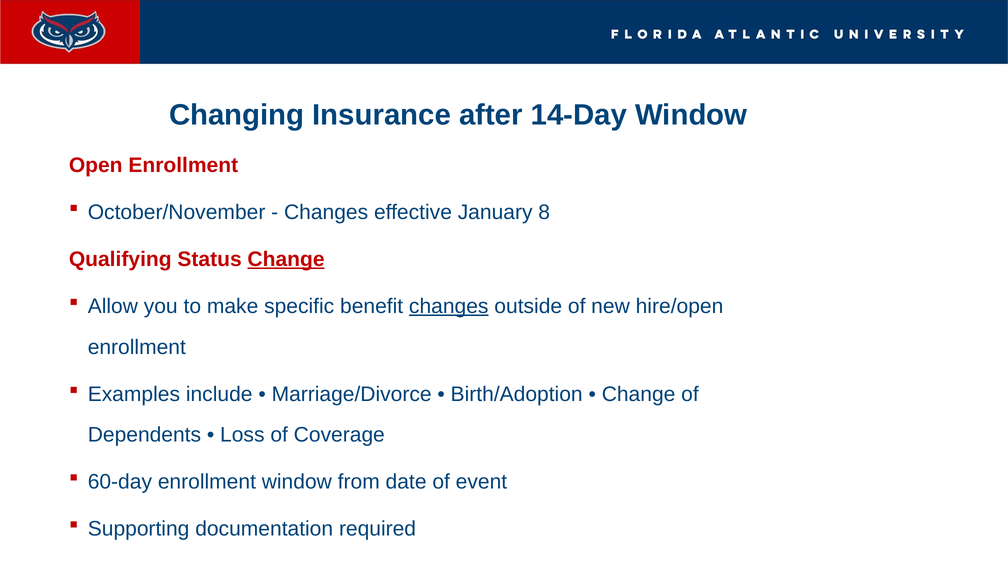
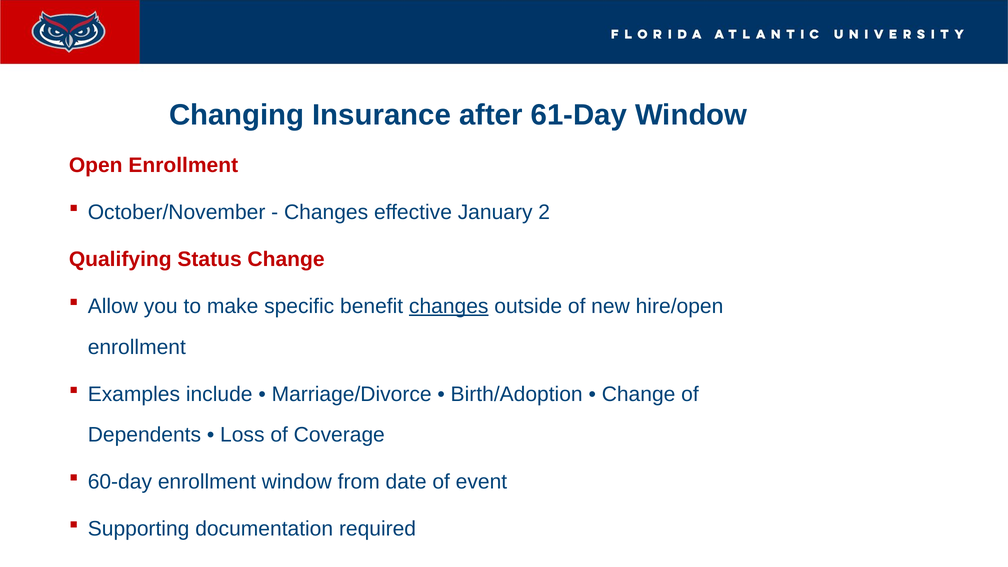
14-Day: 14-Day -> 61-Day
8: 8 -> 2
Change at (286, 259) underline: present -> none
